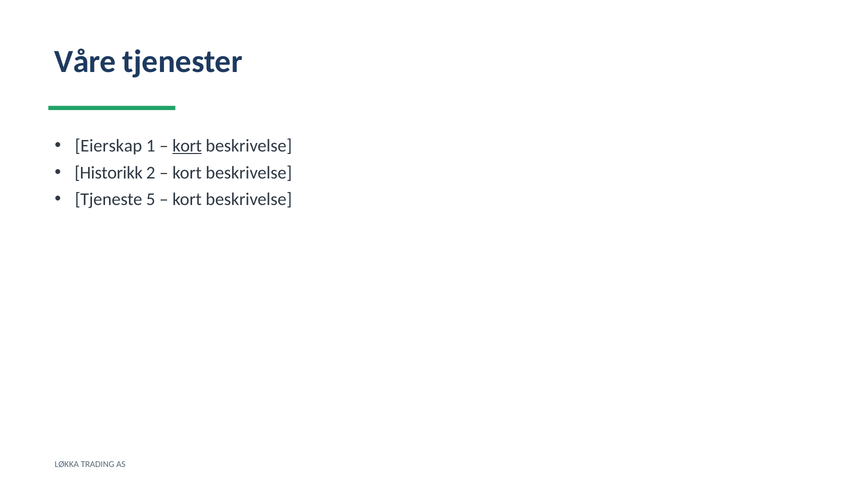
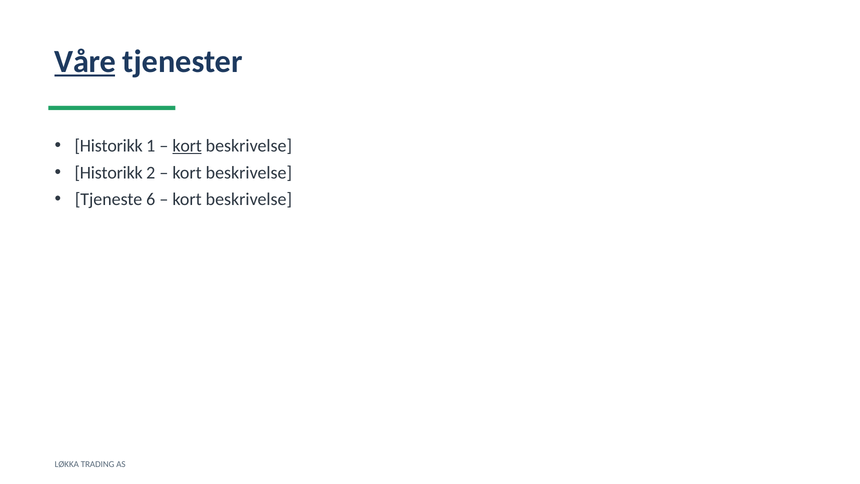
Våre underline: none -> present
Eierskap at (109, 146): Eierskap -> Historikk
5: 5 -> 6
